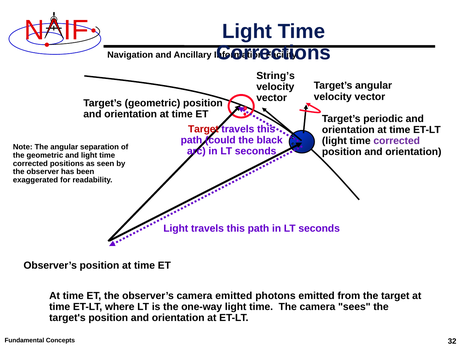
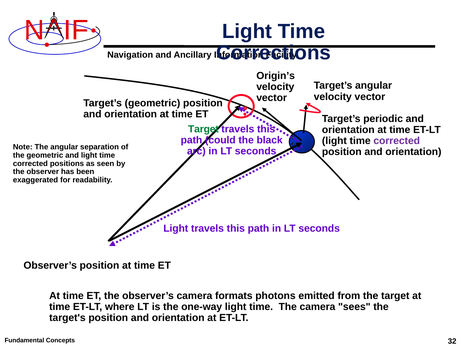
String’s: String’s -> Origin’s
Target at (203, 129) colour: red -> green
camera emitted: emitted -> formats
